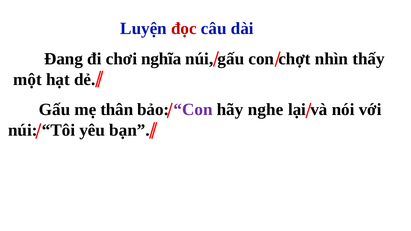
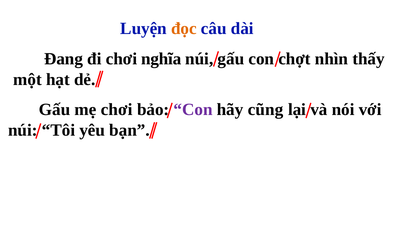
đọc colour: red -> orange
mẹ thân: thân -> chơi
nghe: nghe -> cũng
